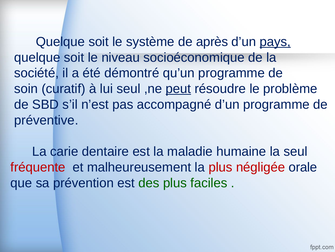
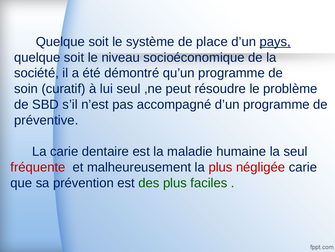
après: après -> place
peut underline: present -> none
négligée orale: orale -> carie
